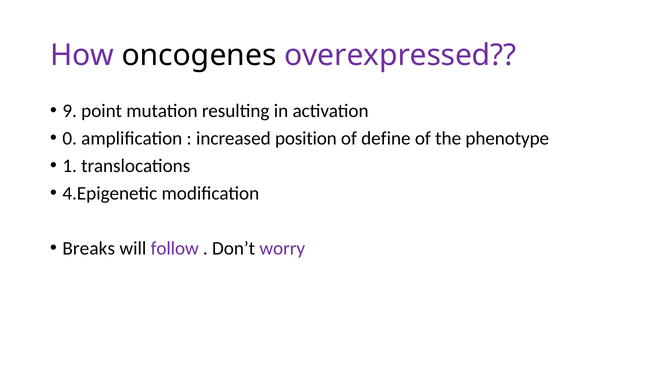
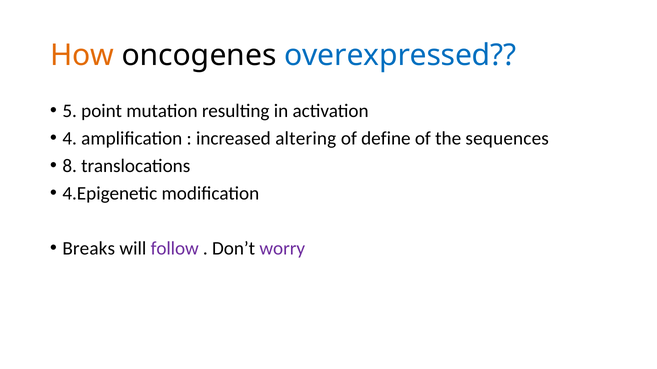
How colour: purple -> orange
overexpressed colour: purple -> blue
9: 9 -> 5
0: 0 -> 4
position: position -> altering
phenotype: phenotype -> sequences
1: 1 -> 8
